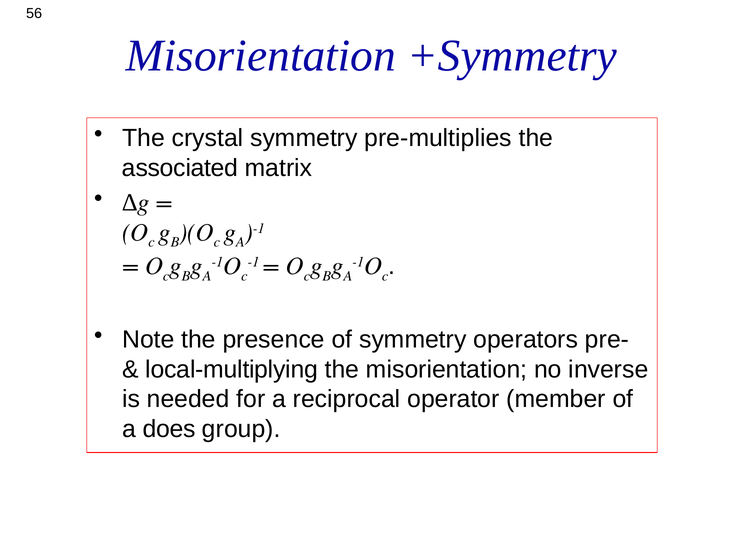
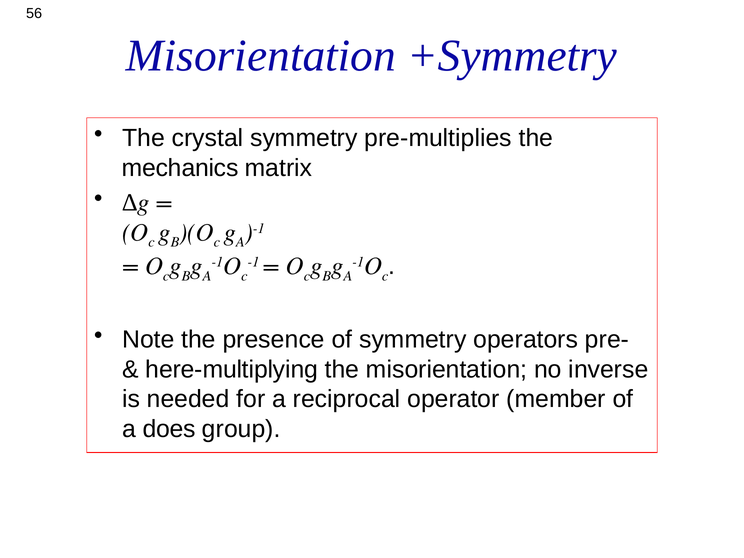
associated: associated -> mechanics
local-multiplying: local-multiplying -> here-multiplying
